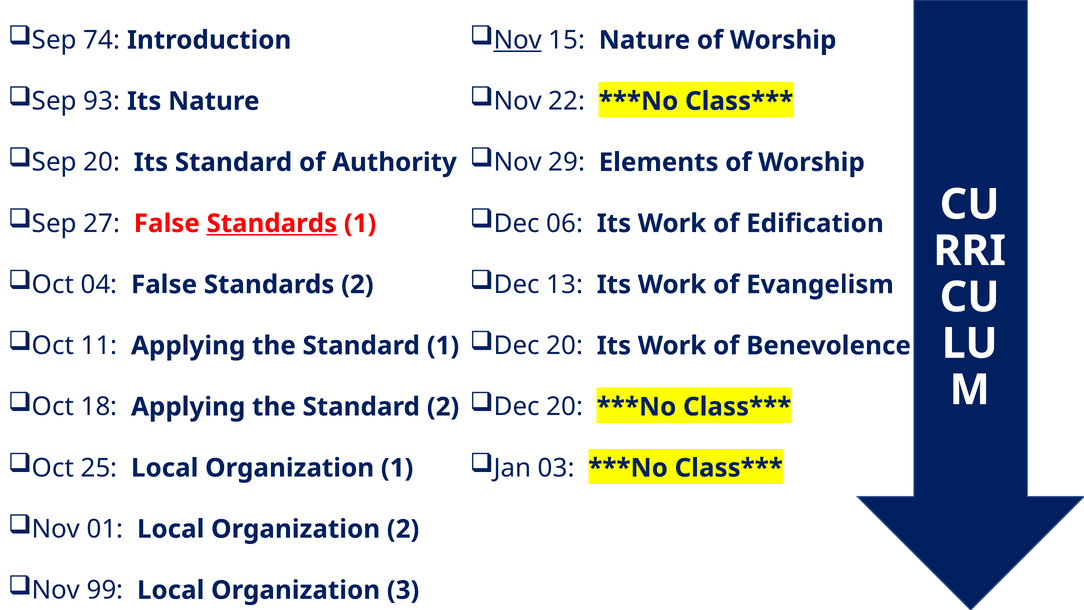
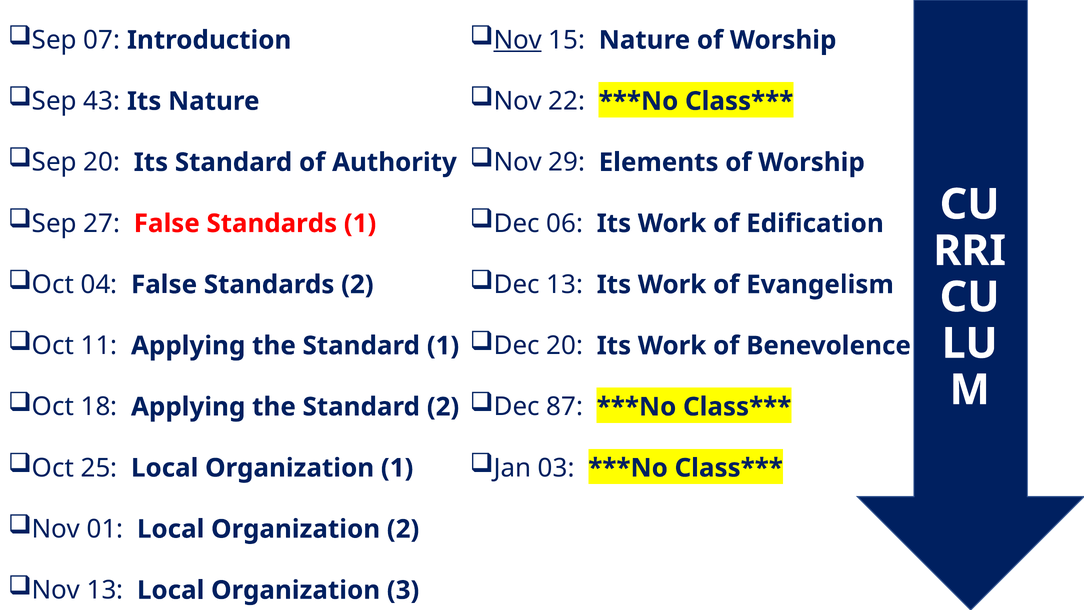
74: 74 -> 07
93: 93 -> 43
Standards at (272, 223) underline: present -> none
20 at (565, 407): 20 -> 87
Nov 99: 99 -> 13
